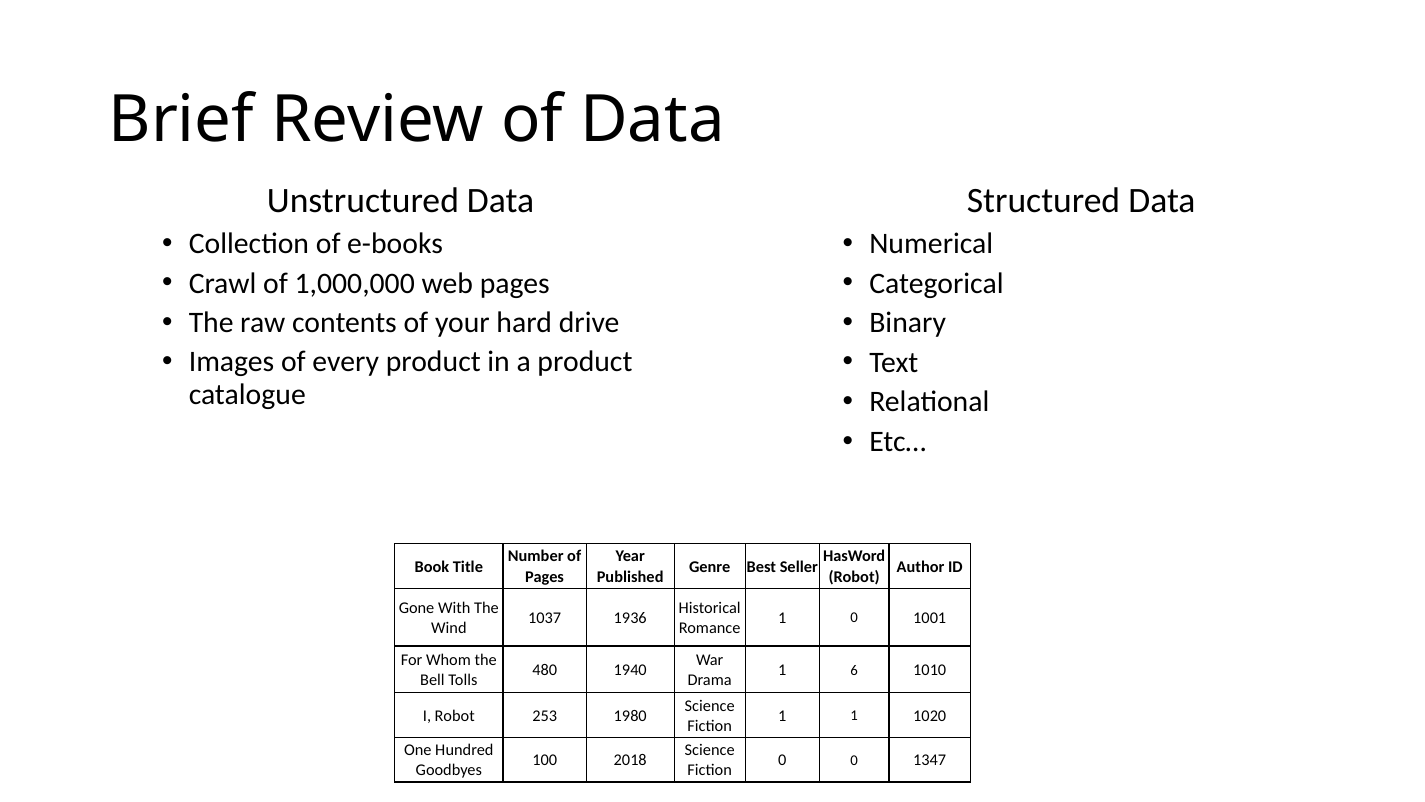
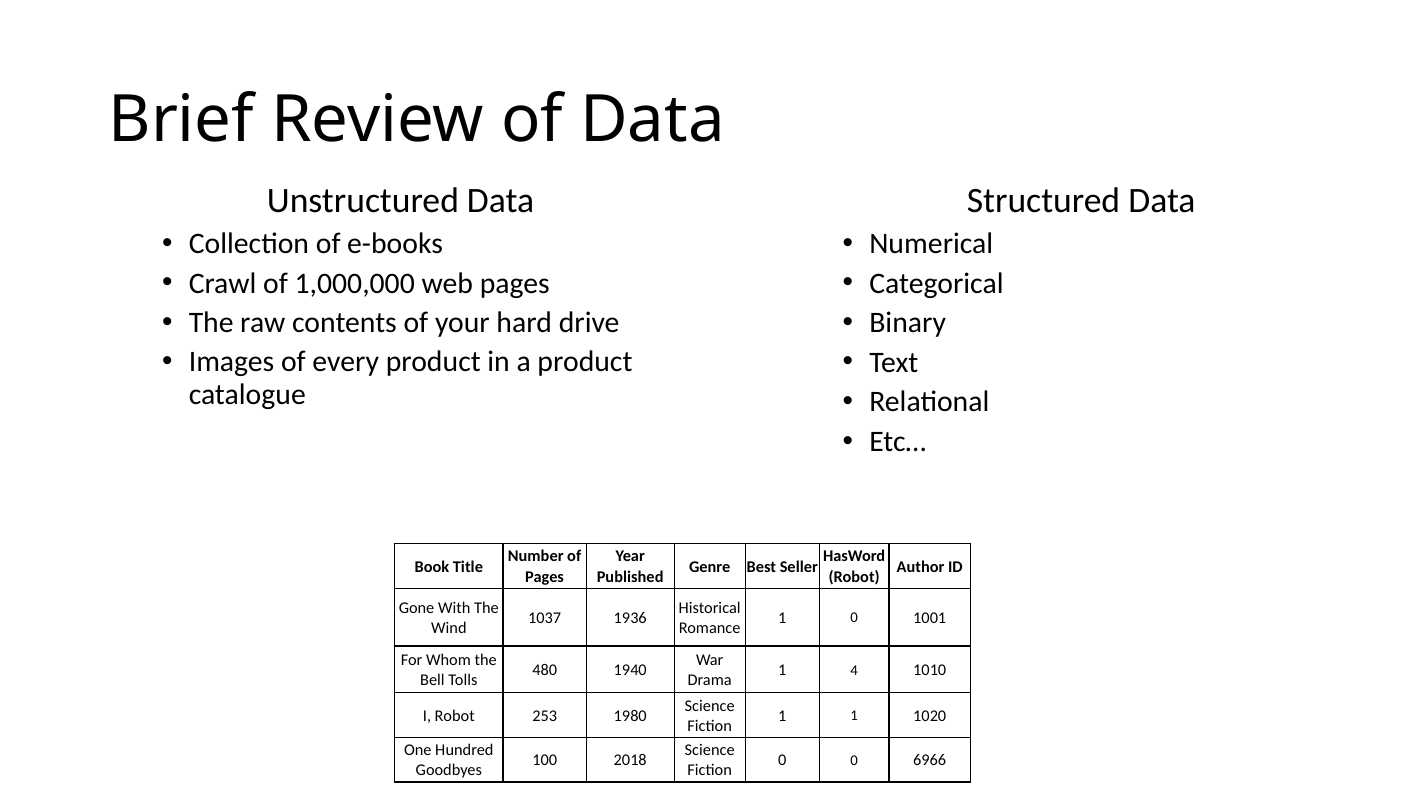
6: 6 -> 4
1347: 1347 -> 6966
